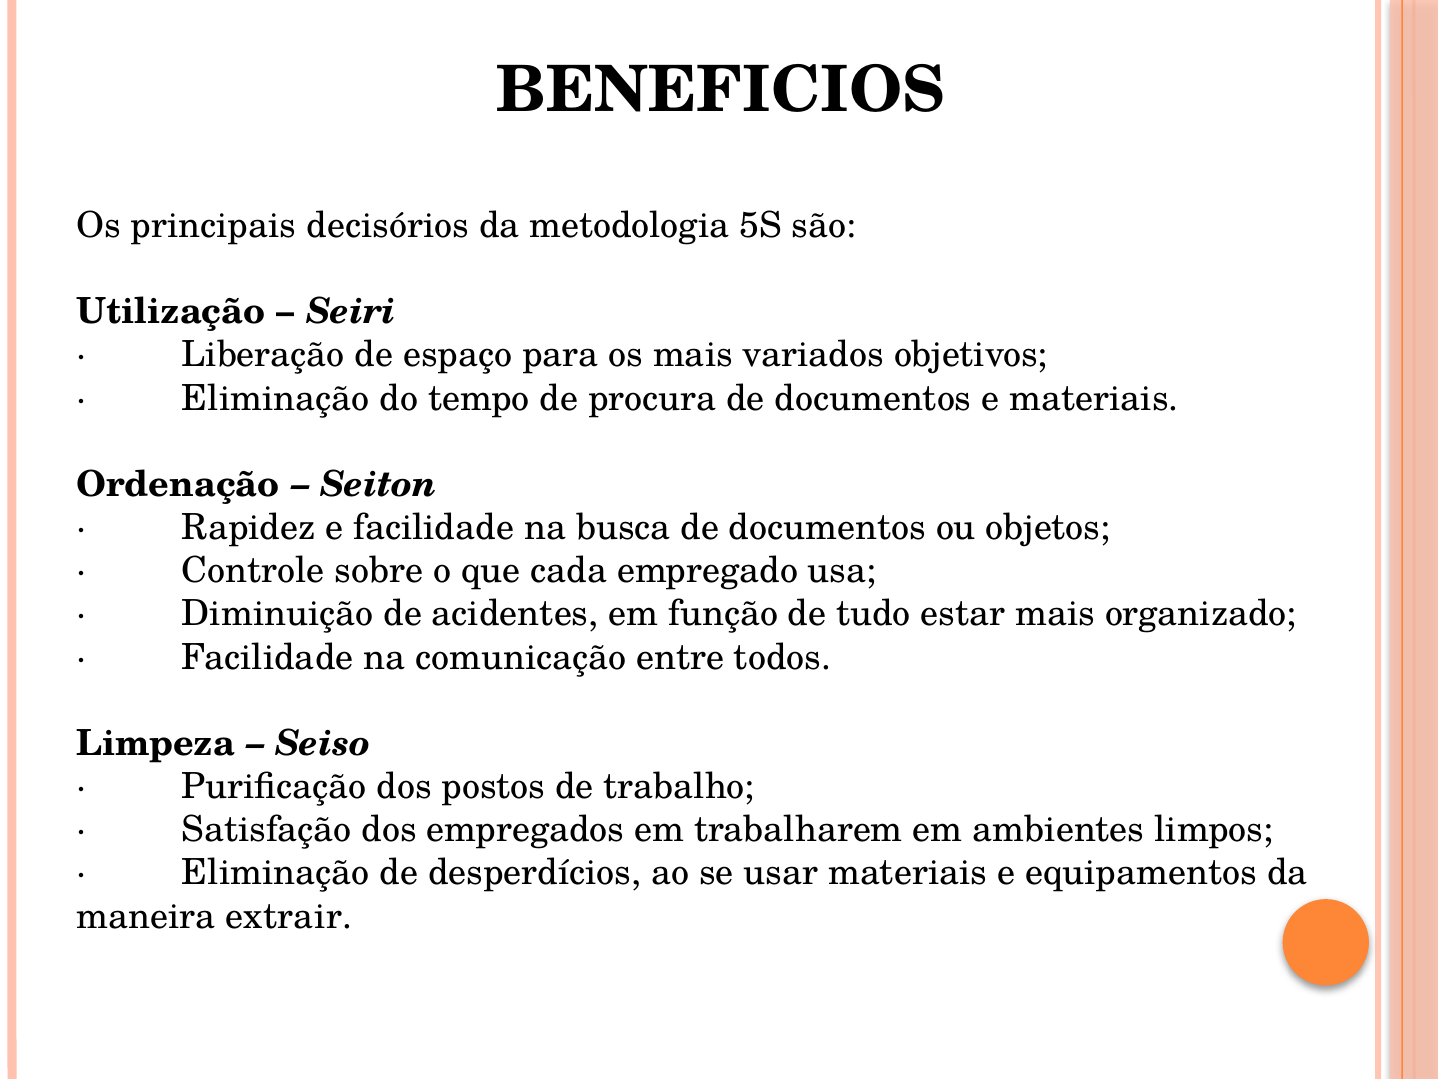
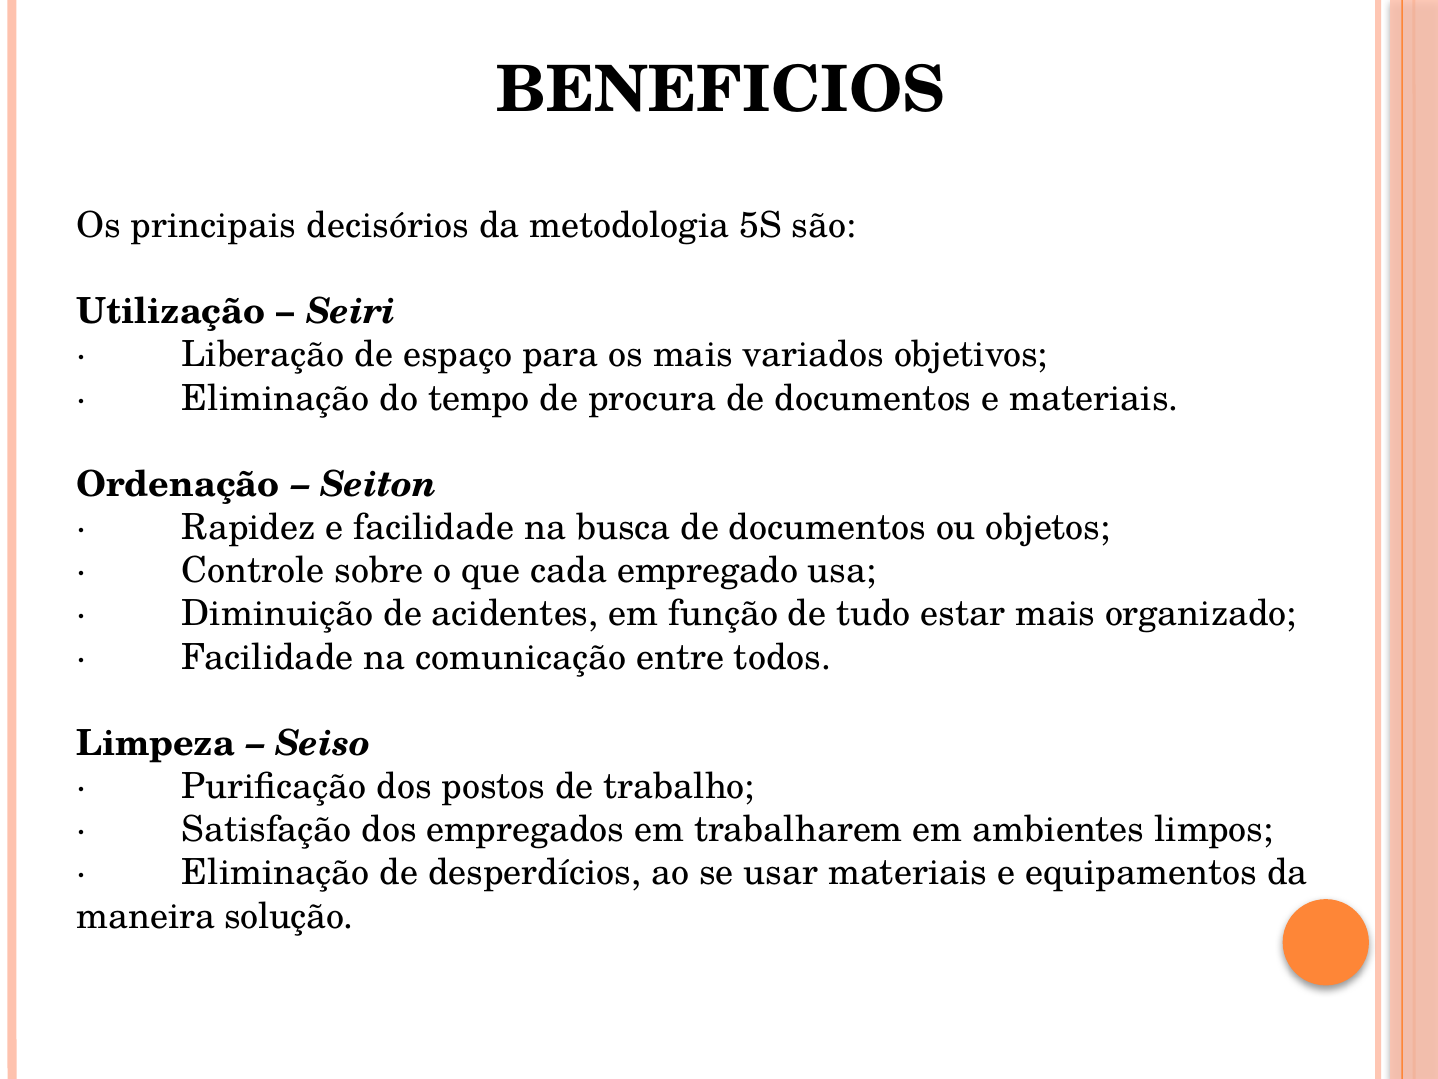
extrair: extrair -> solução
